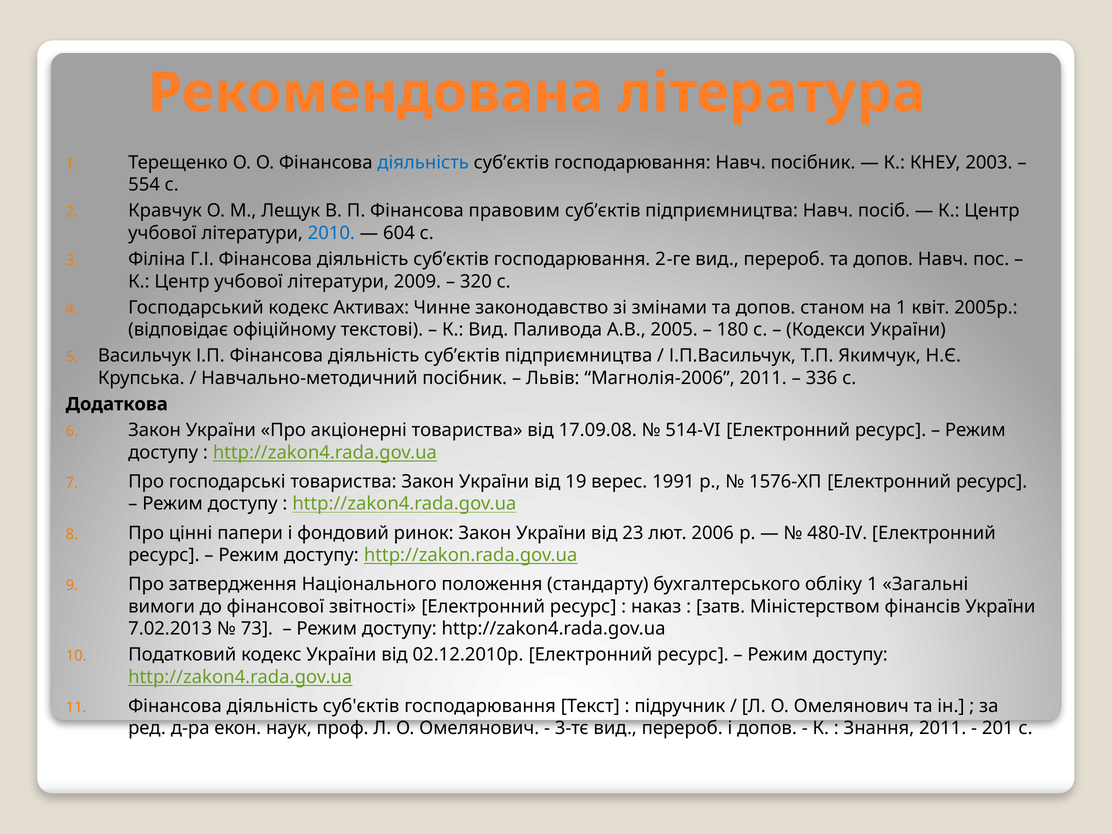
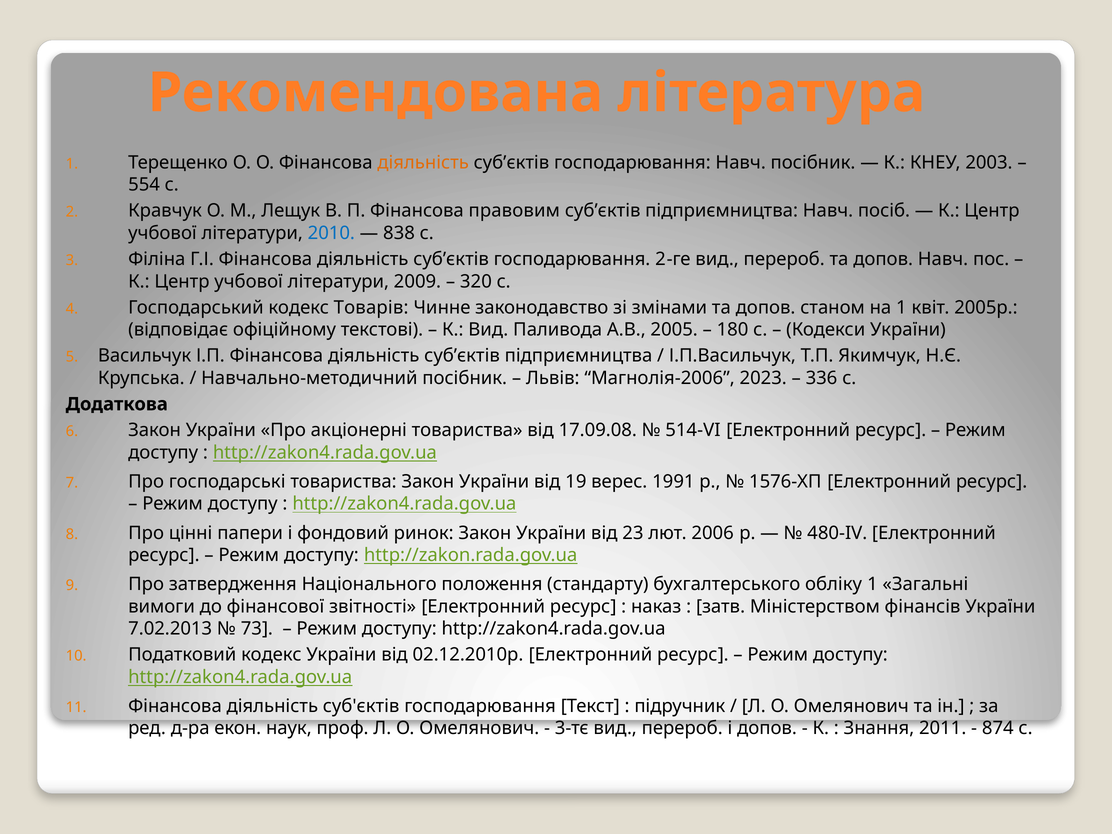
діяльність at (423, 163) colour: blue -> orange
604: 604 -> 838
Активах: Активах -> Товарів
Магнолія-2006 2011: 2011 -> 2023
201: 201 -> 874
